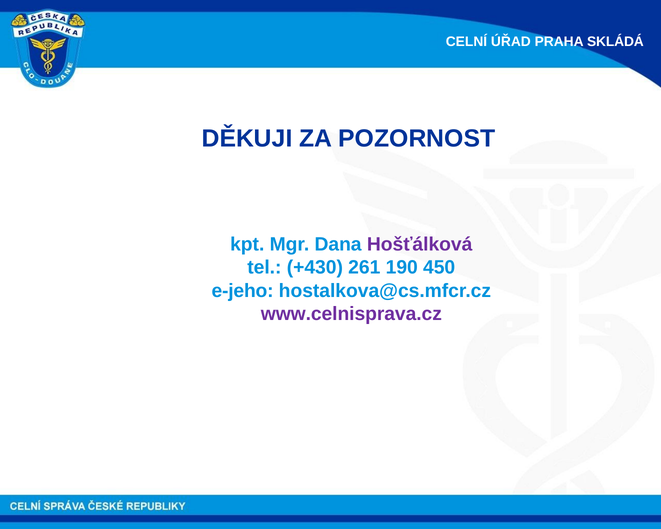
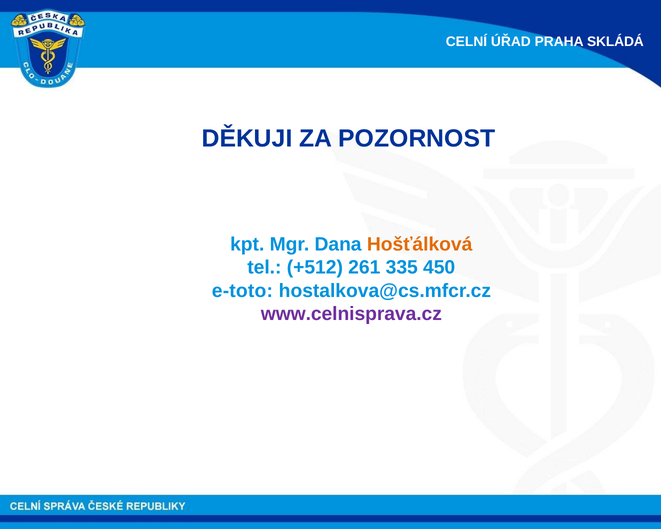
Hošťálková colour: purple -> orange
+430: +430 -> +512
190: 190 -> 335
e-jeho: e-jeho -> e-toto
